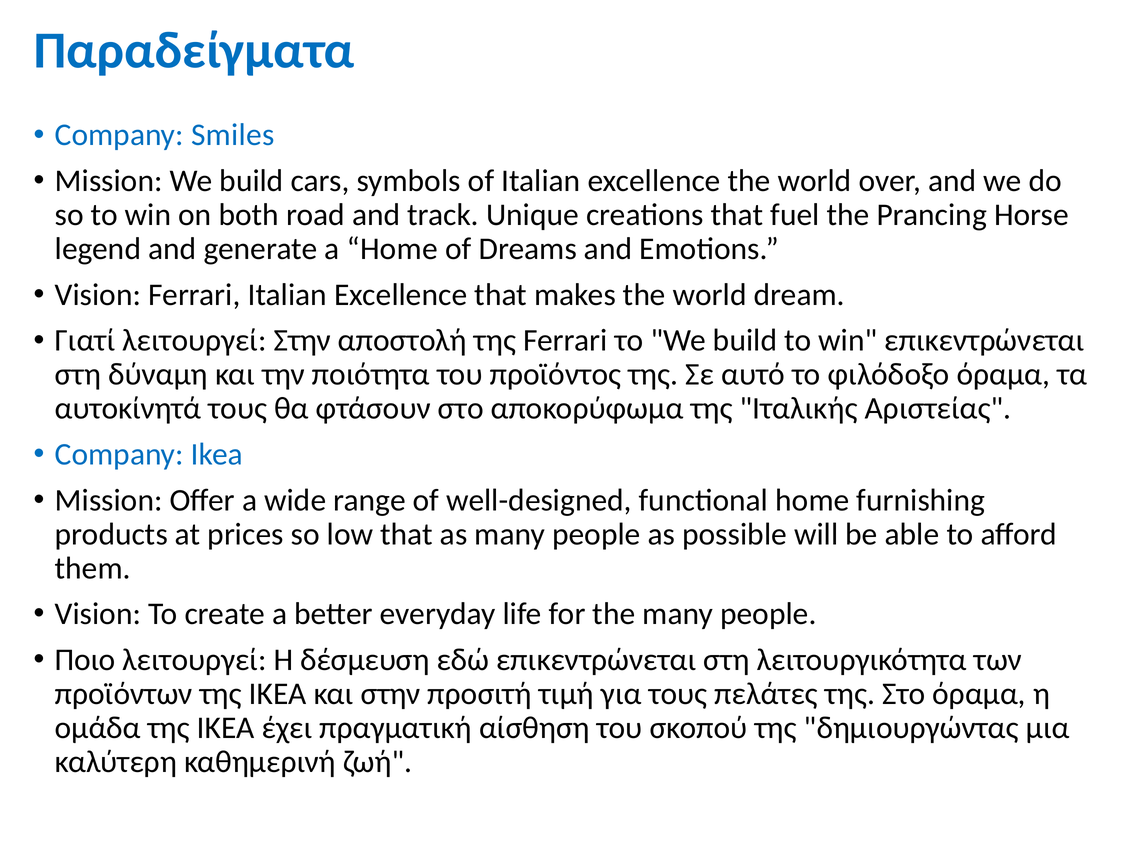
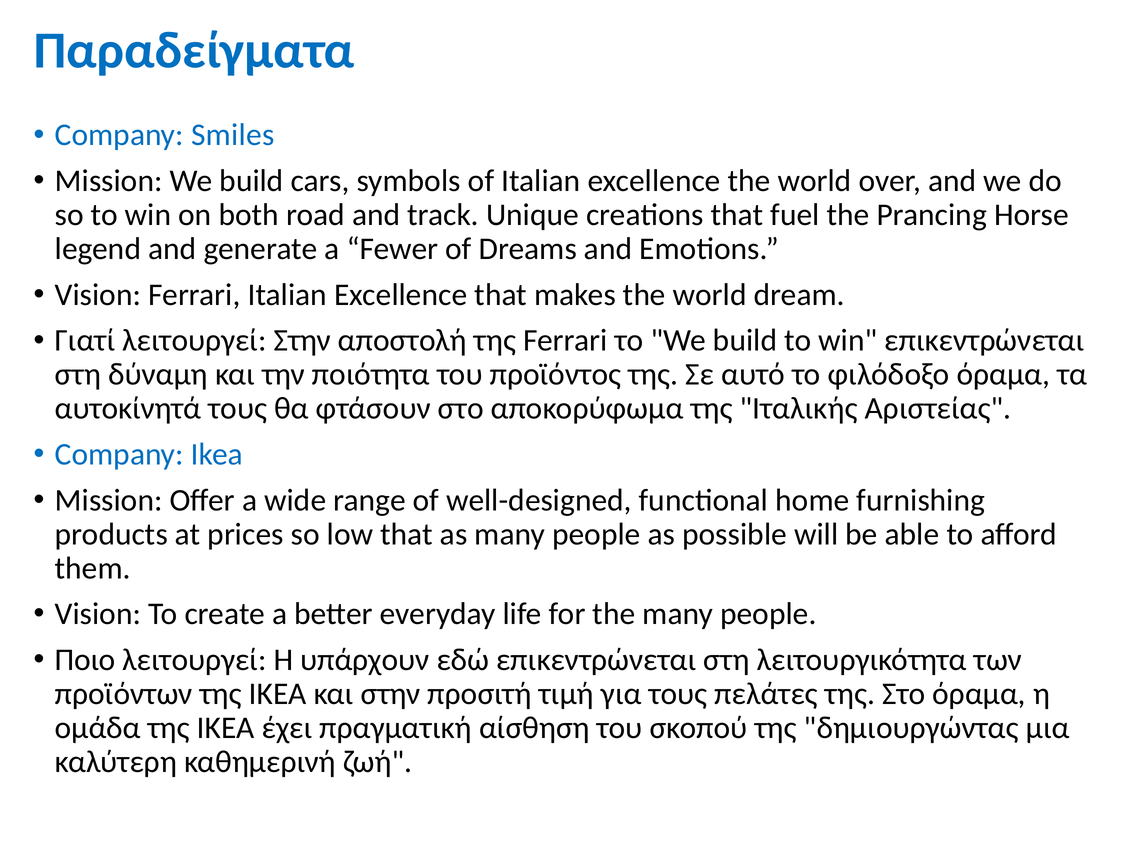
a Home: Home -> Fewer
δέσμευση: δέσμευση -> υπάρχουν
